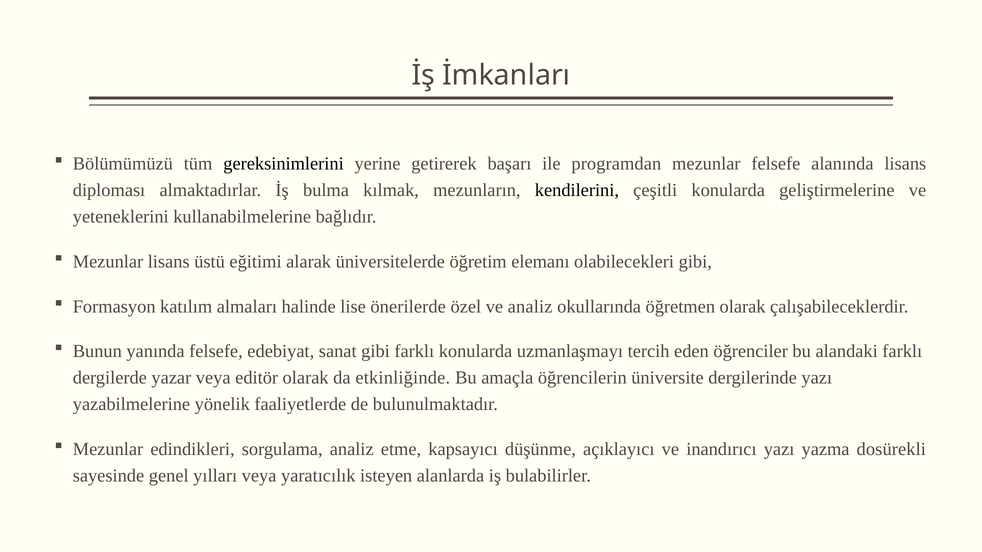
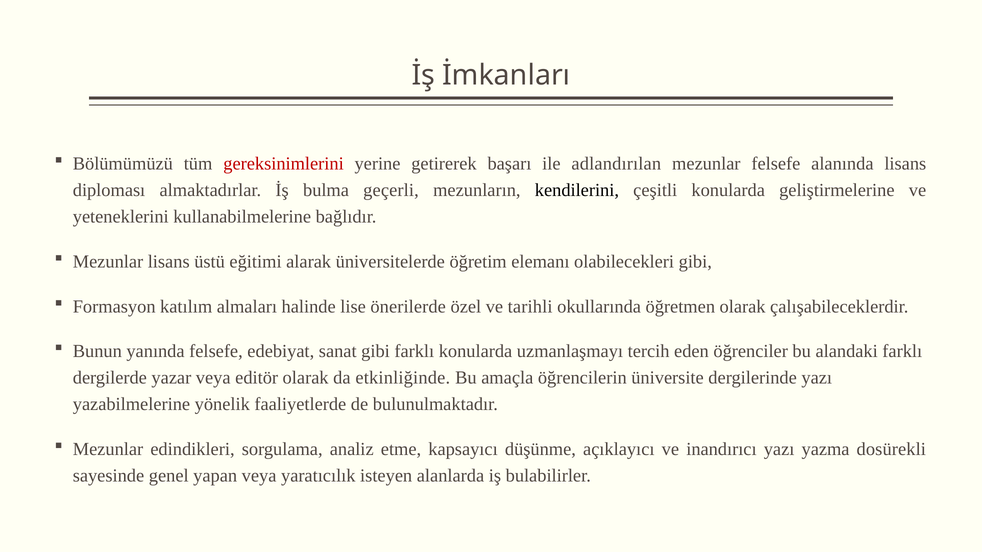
gereksinimlerini colour: black -> red
programdan: programdan -> adlandırılan
kılmak: kılmak -> geçerli
ve analiz: analiz -> tarihli
yılları: yılları -> yapan
